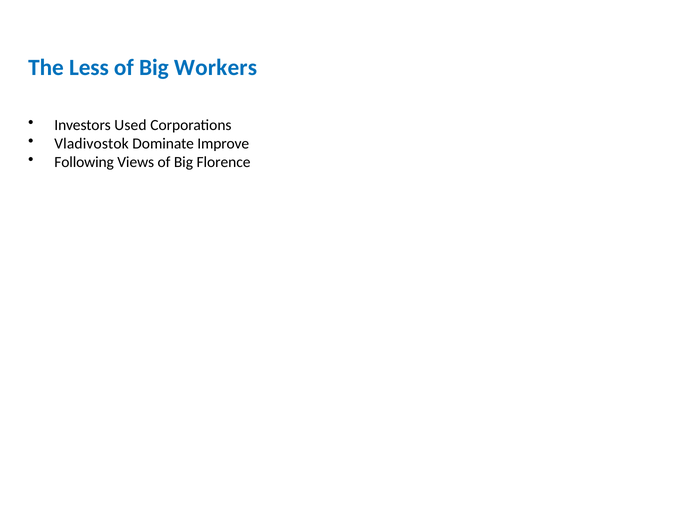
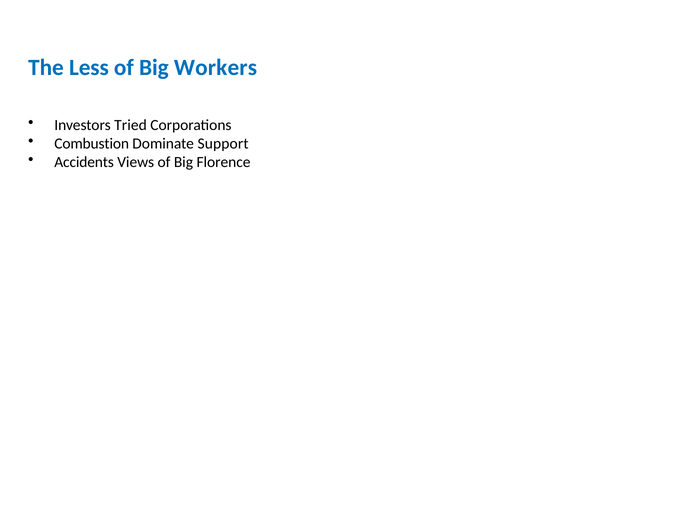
Used: Used -> Tried
Vladivostok: Vladivostok -> Combustion
Improve: Improve -> Support
Following: Following -> Accidents
